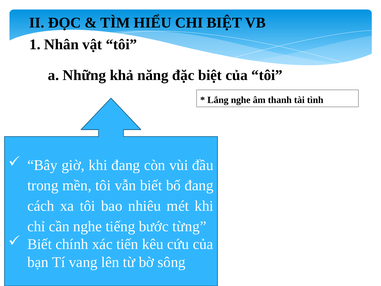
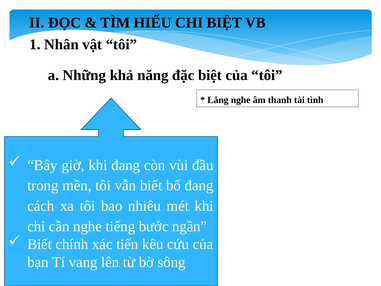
từng: từng -> ngần
